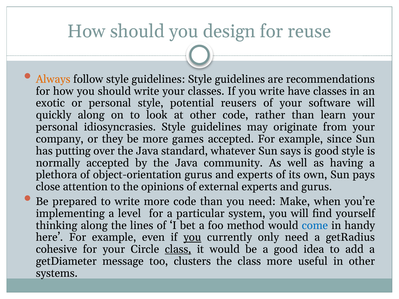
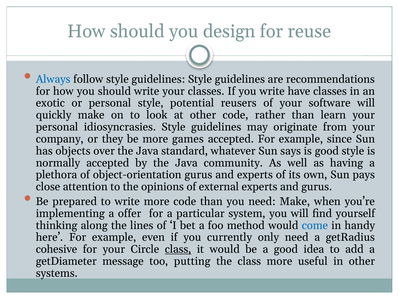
Always colour: orange -> blue
quickly along: along -> make
putting: putting -> objects
level: level -> offer
you at (192, 238) underline: present -> none
clusters: clusters -> putting
